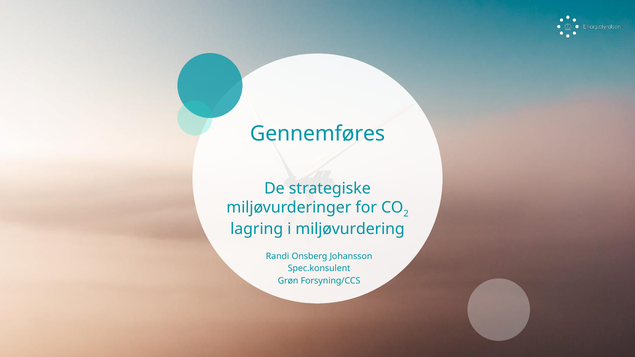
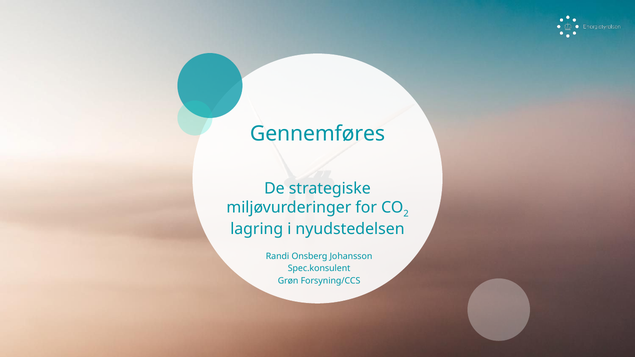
miljøvurdering: miljøvurdering -> nyudstedelsen
